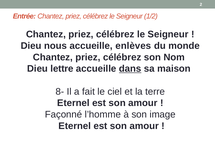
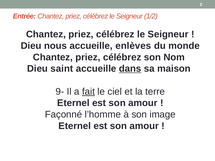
lettre: lettre -> saint
8-: 8- -> 9-
fait underline: none -> present
